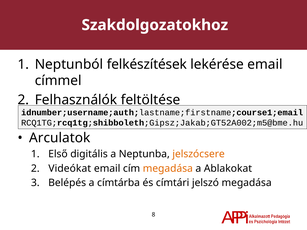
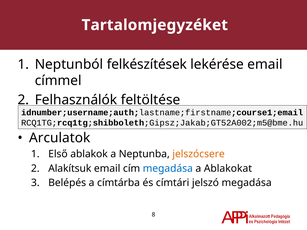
Szakdolgozatokhoz: Szakdolgozatokhoz -> Tartalomjegyzéket
digitális: digitális -> ablakok
Videókat: Videókat -> Alakítsuk
megadása at (168, 169) colour: orange -> blue
